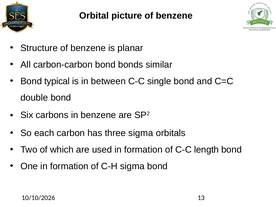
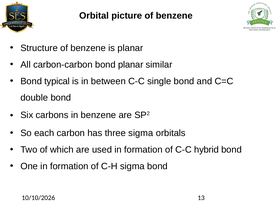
bond bonds: bonds -> planar
length: length -> hybrid
